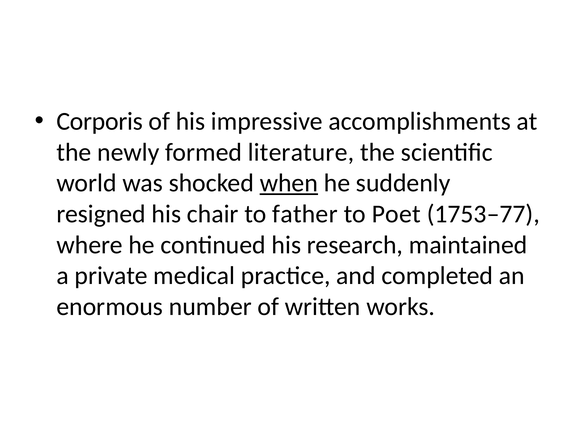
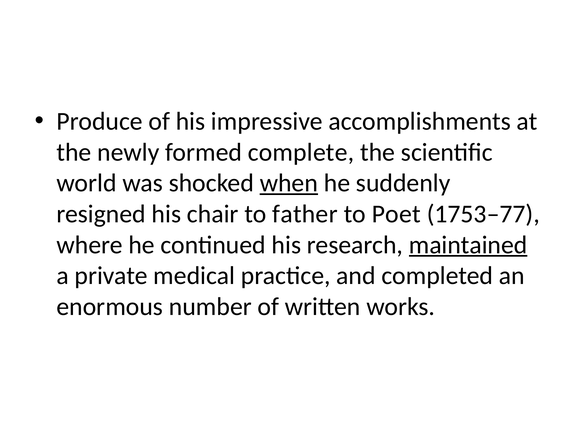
Corporis: Corporis -> Produce
literature: literature -> complete
maintained underline: none -> present
